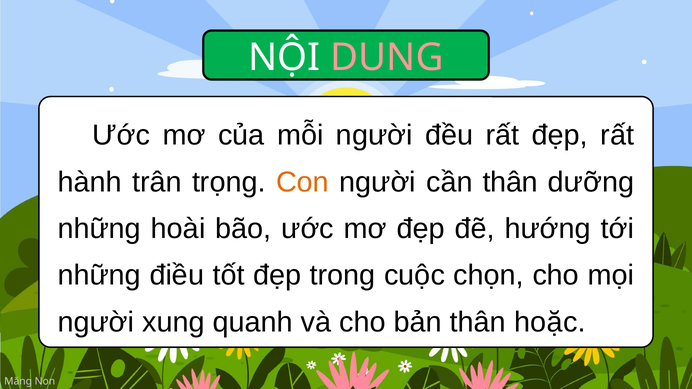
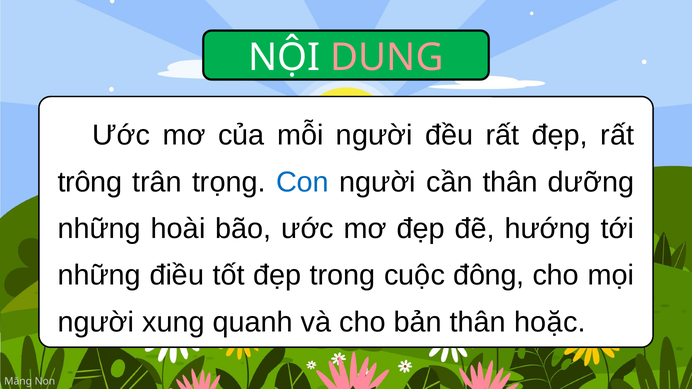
hành: hành -> trông
Con colour: orange -> blue
chọn: chọn -> đông
